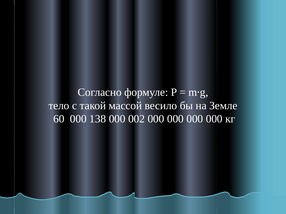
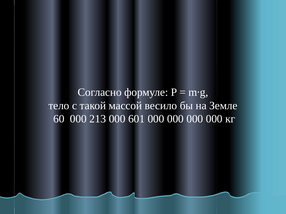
138: 138 -> 213
002: 002 -> 601
